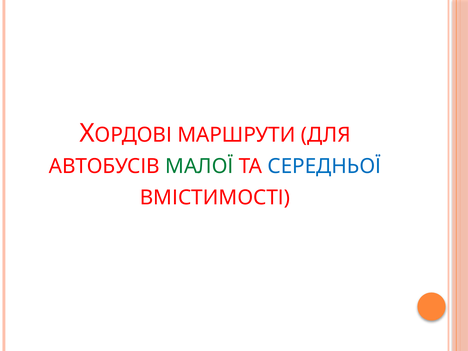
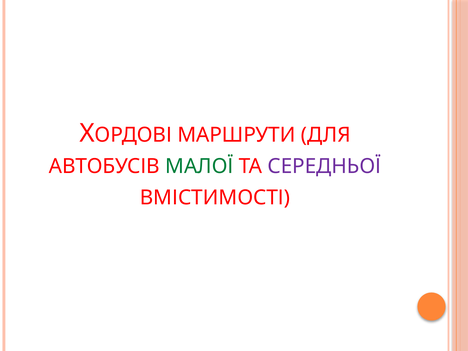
СЕРЕДНЬОЇ colour: blue -> purple
